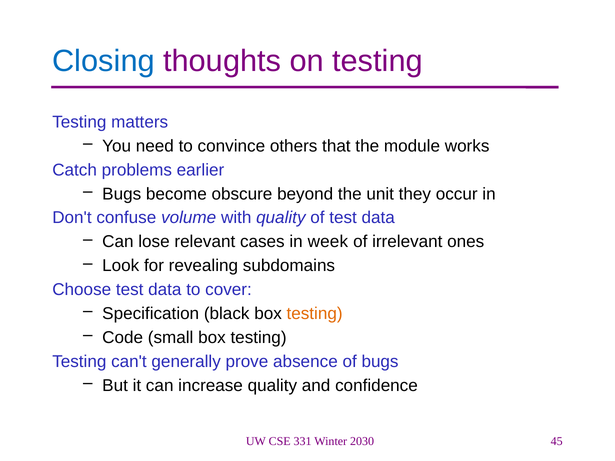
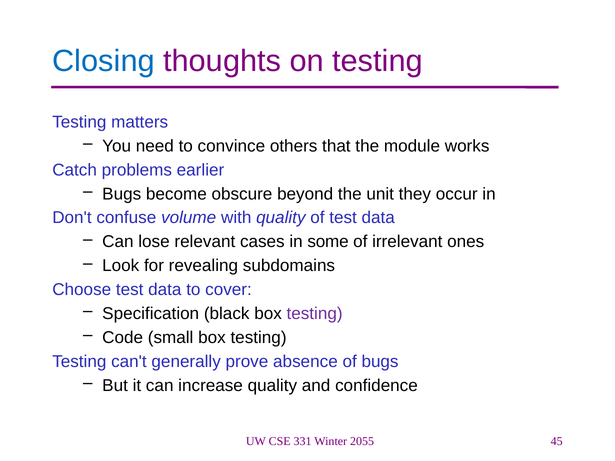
week: week -> some
testing at (315, 314) colour: orange -> purple
2030: 2030 -> 2055
